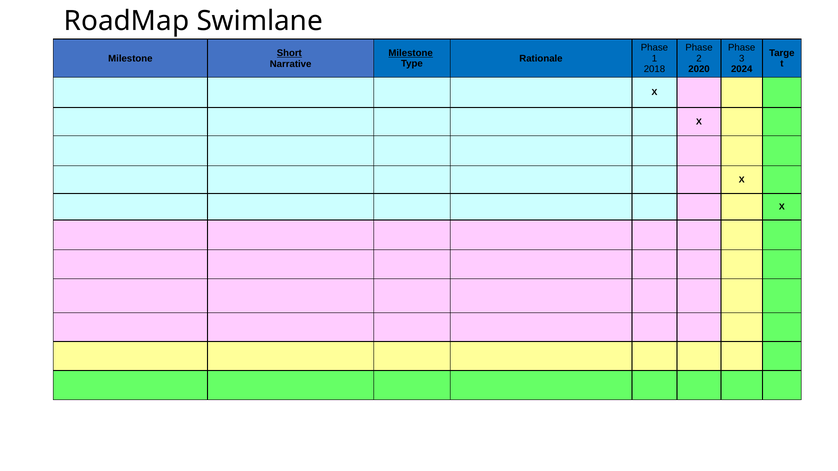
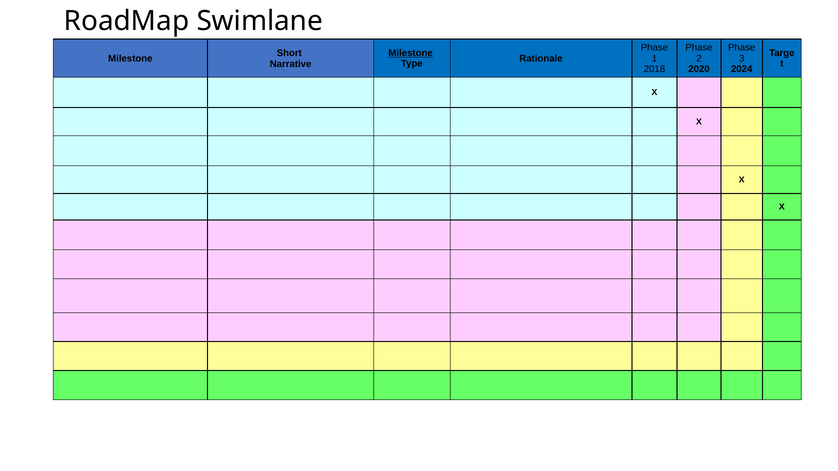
Short underline: present -> none
